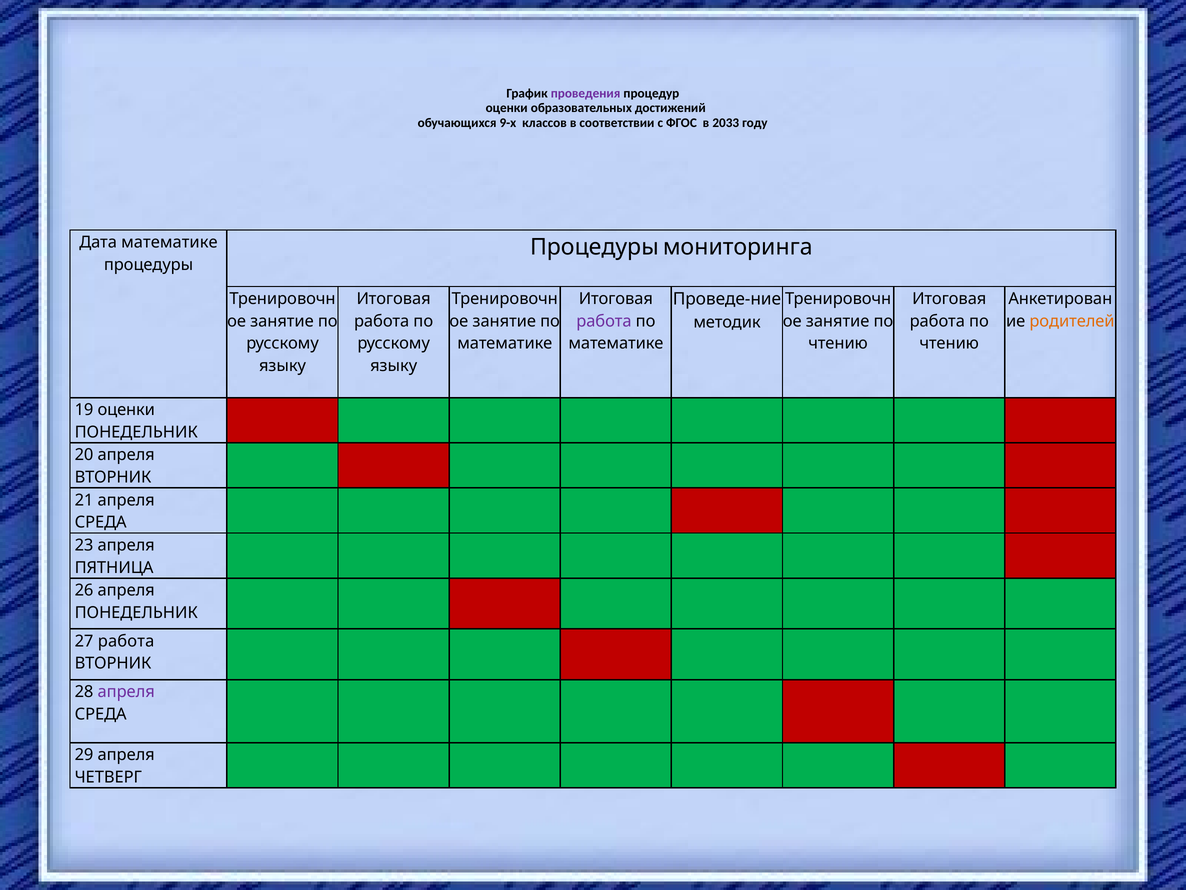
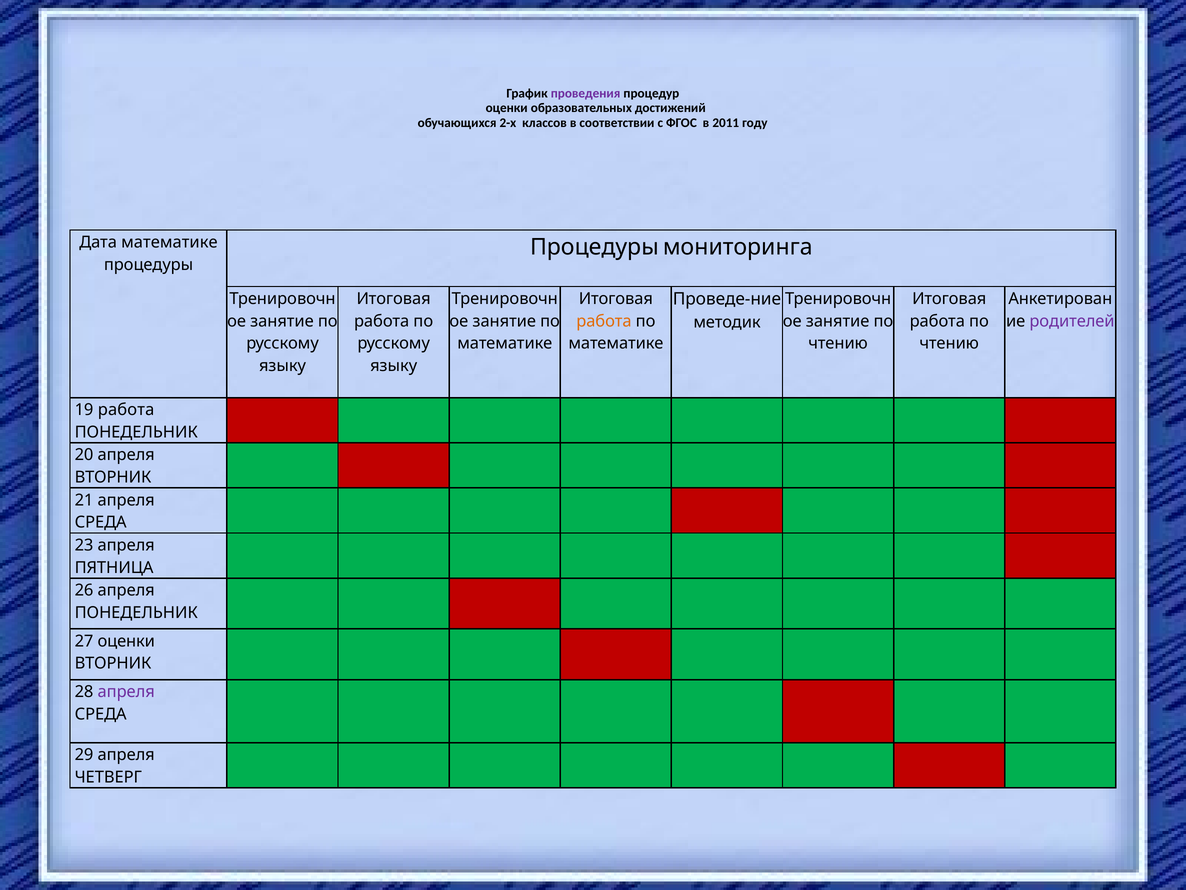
9-х: 9-х -> 2-х
2033: 2033 -> 2011
работа at (604, 321) colour: purple -> orange
родителей colour: orange -> purple
19 оценки: оценки -> работа
27 работа: работа -> оценки
